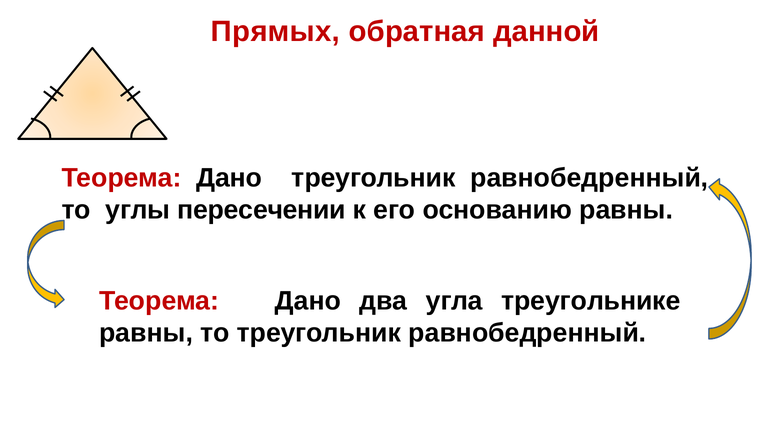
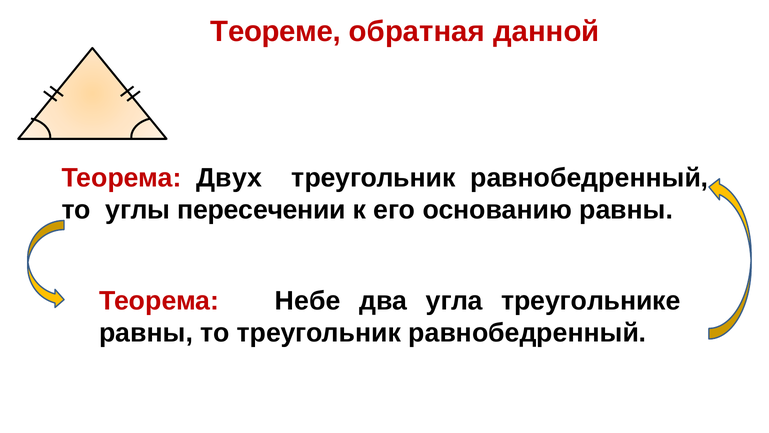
Прямых: Прямых -> Теореме
Дано at (229, 178): Дано -> Двух
Дано at (308, 300): Дано -> Небе
